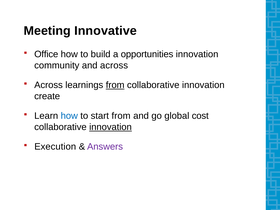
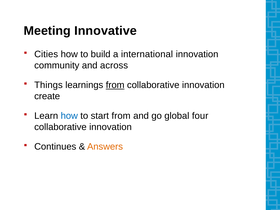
Office: Office -> Cities
opportunities: opportunities -> international
Across at (49, 85): Across -> Things
cost: cost -> four
innovation at (111, 127) underline: present -> none
Execution: Execution -> Continues
Answers colour: purple -> orange
